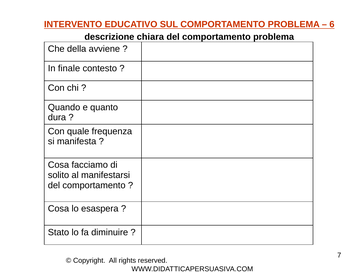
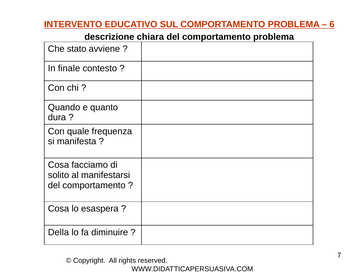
della: della -> stato
Stato: Stato -> Della
